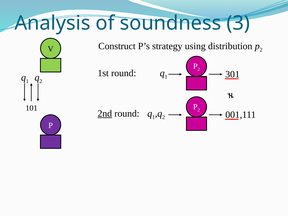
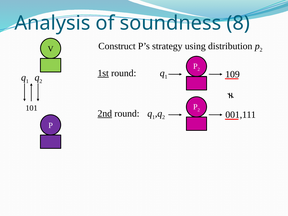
3: 3 -> 8
1st underline: none -> present
301: 301 -> 109
